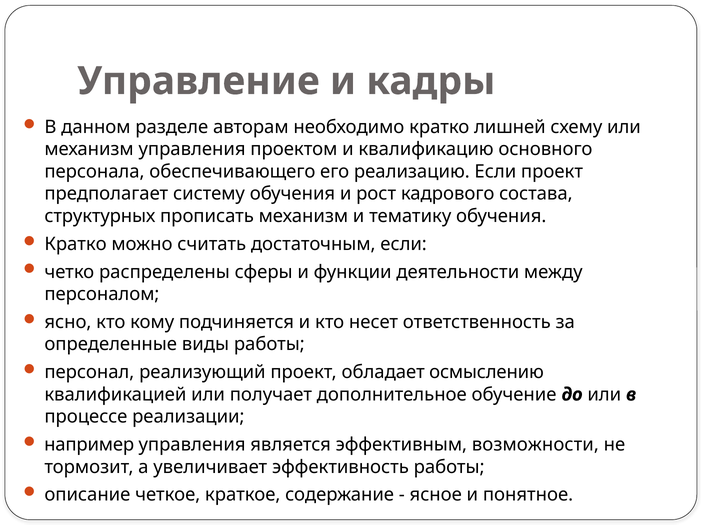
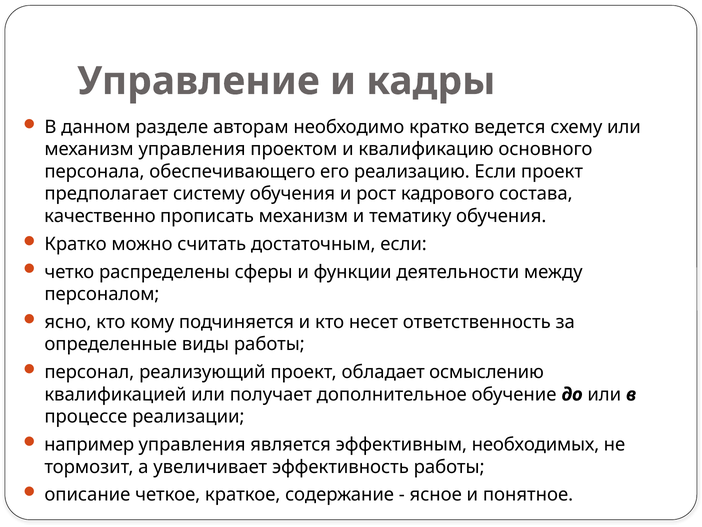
лишней: лишней -> ведется
структурных: структурных -> качественно
возможности: возможности -> необходимых
